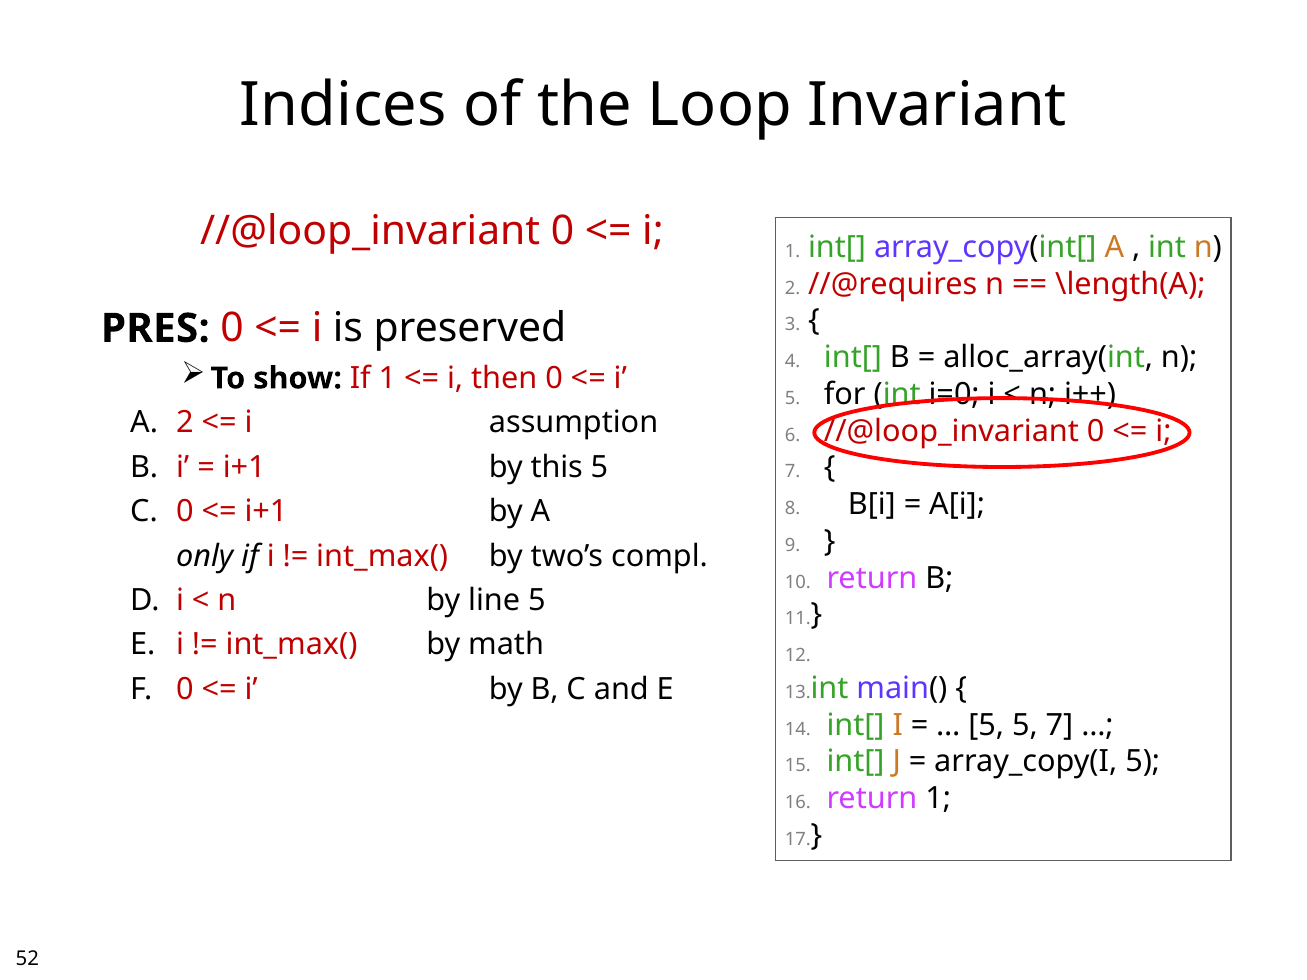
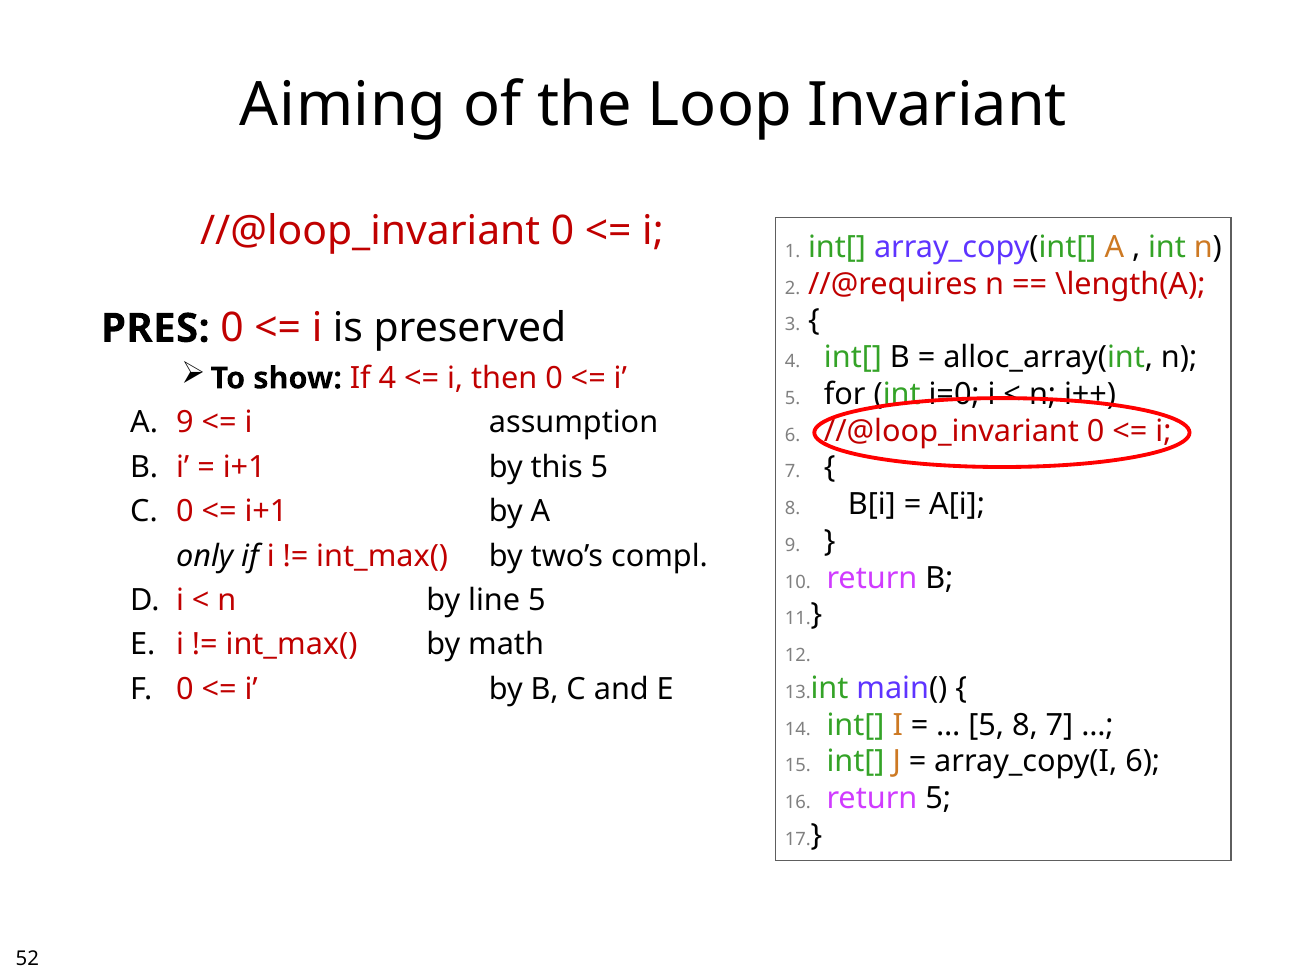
Indices: Indices -> Aiming
If 1: 1 -> 4
A 2: 2 -> 9
5 5: 5 -> 8
array_copy(I 5: 5 -> 6
return 1: 1 -> 5
